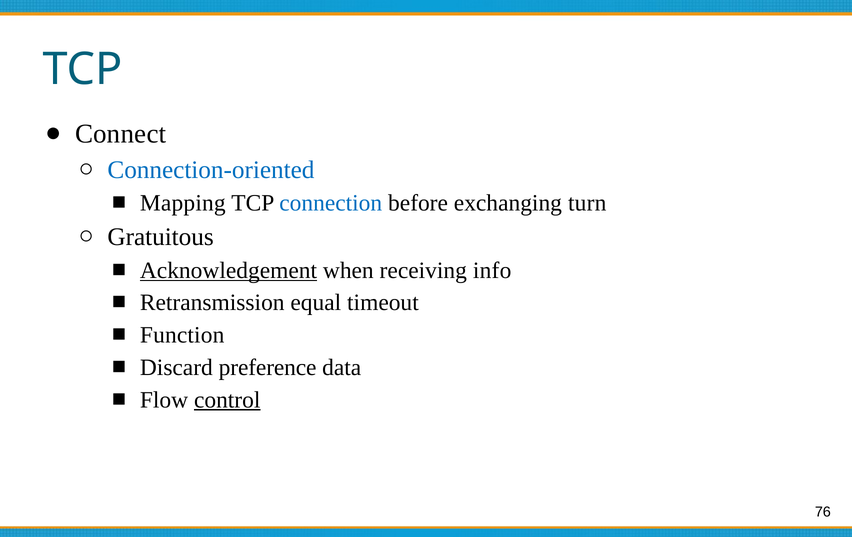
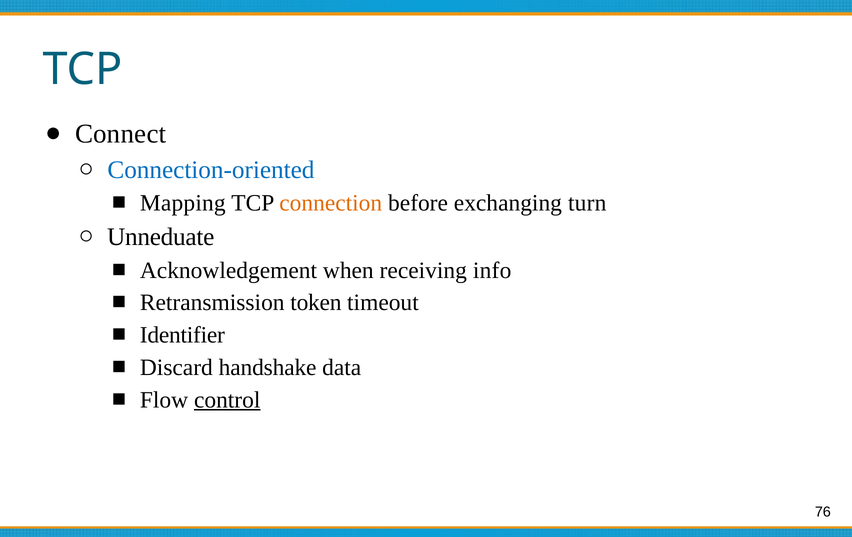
connection colour: blue -> orange
Gratuitous: Gratuitous -> Unneduate
Acknowledgement underline: present -> none
equal: equal -> token
Function: Function -> Identifier
preference: preference -> handshake
